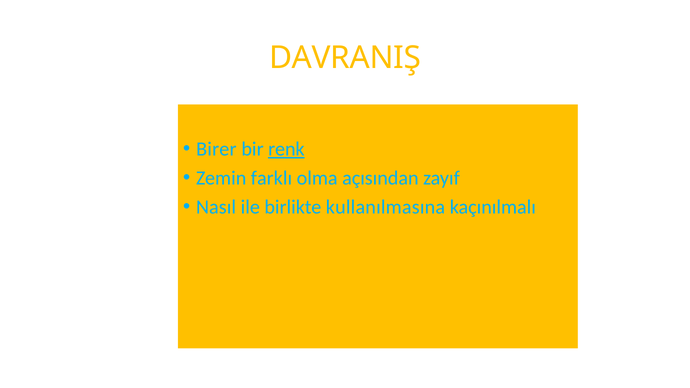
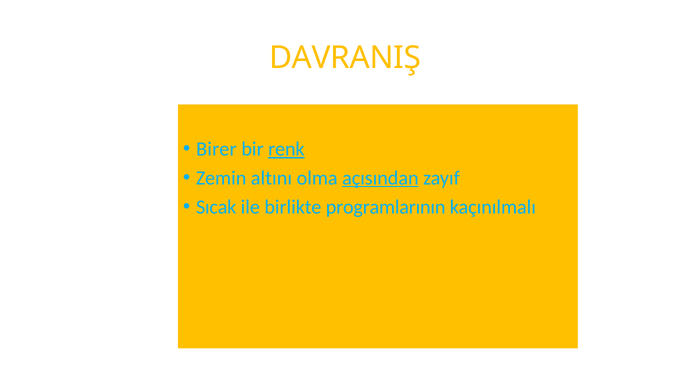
farklı: farklı -> altını
açısından underline: none -> present
Nasıl: Nasıl -> Sıcak
kullanılmasına: kullanılmasına -> programlarının
